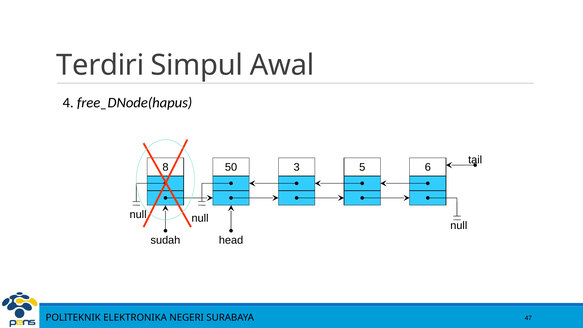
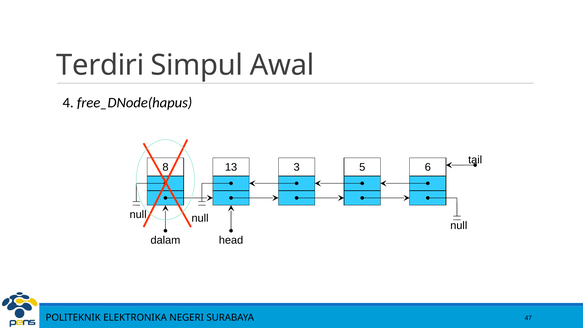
50: 50 -> 13
sudah: sudah -> dalam
